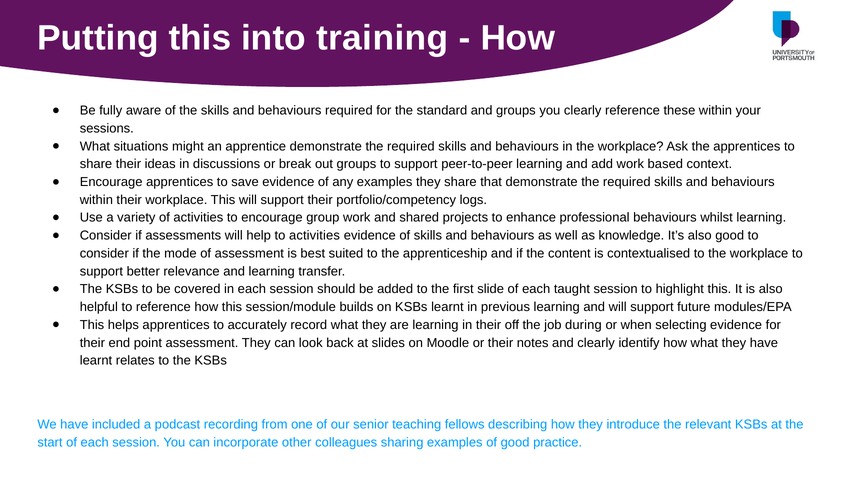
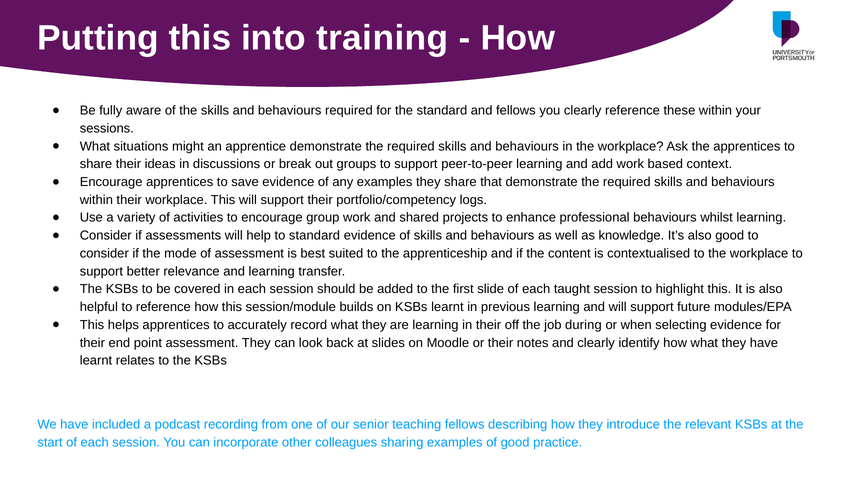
and groups: groups -> fellows
to activities: activities -> standard
